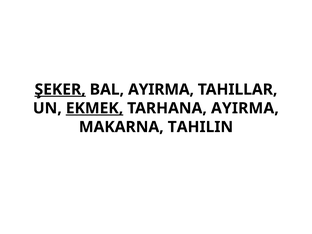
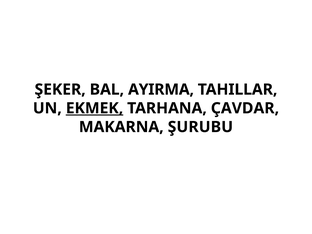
ŞEKER underline: present -> none
TARHANA AYIRMA: AYIRMA -> ÇAVDAR
TAHILIN: TAHILIN -> ŞURUBU
